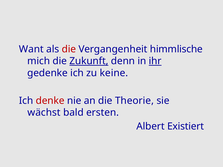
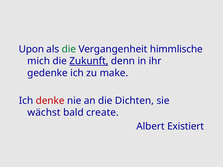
Want: Want -> Upon
die at (69, 49) colour: red -> green
ihr underline: present -> none
keine: keine -> make
Theorie: Theorie -> Dichten
ersten: ersten -> create
